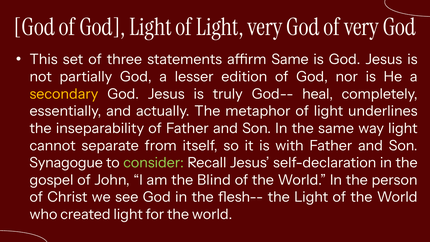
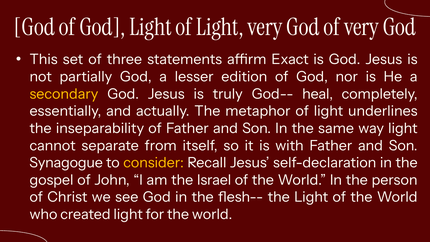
affirm Same: Same -> Exact
consider colour: light green -> yellow
Blind: Blind -> Israel
